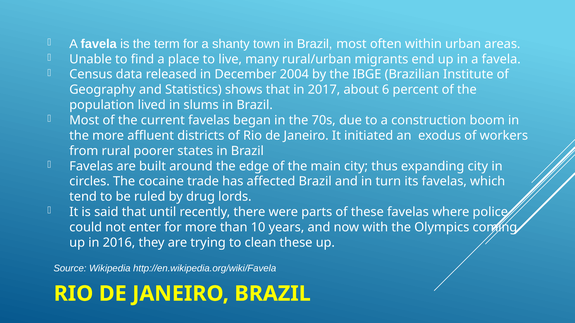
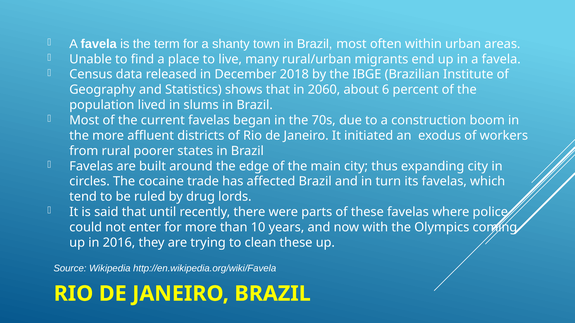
2004: 2004 -> 2018
2017: 2017 -> 2060
